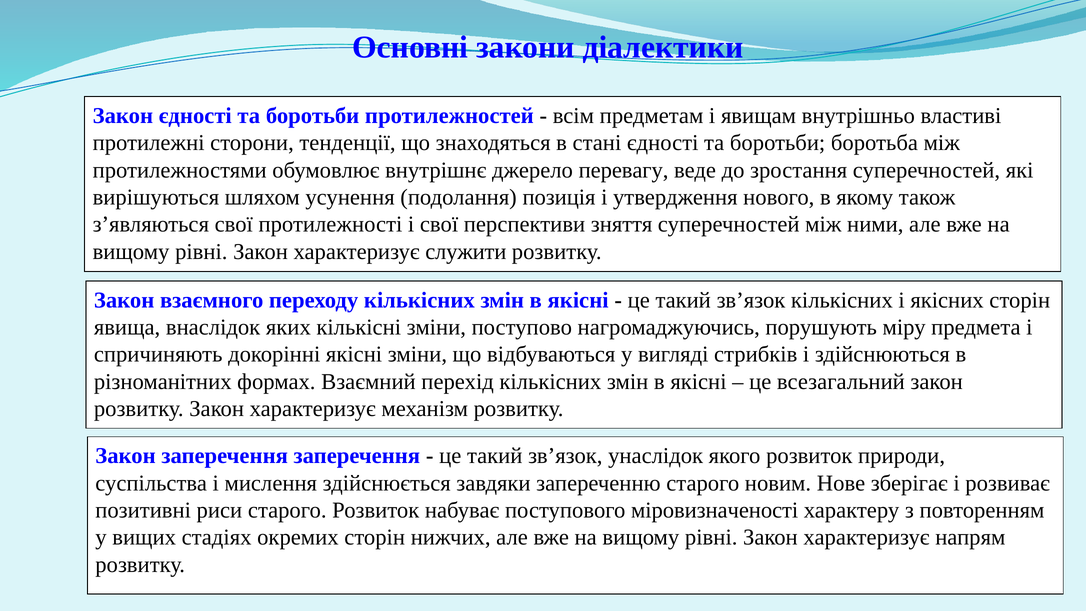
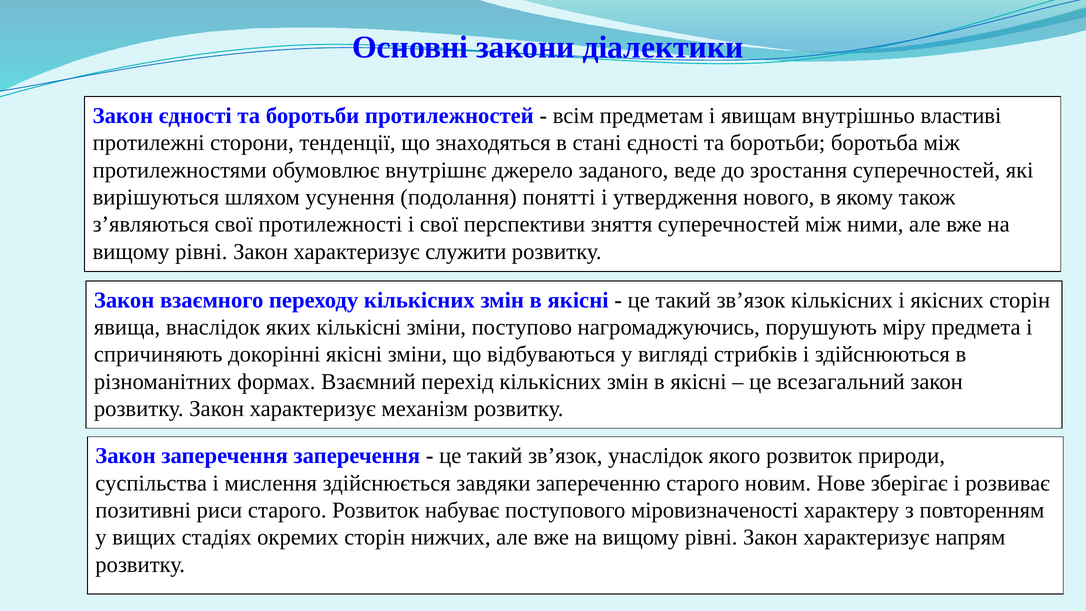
перевагу: перевагу -> заданого
позиція: позиція -> понятті
